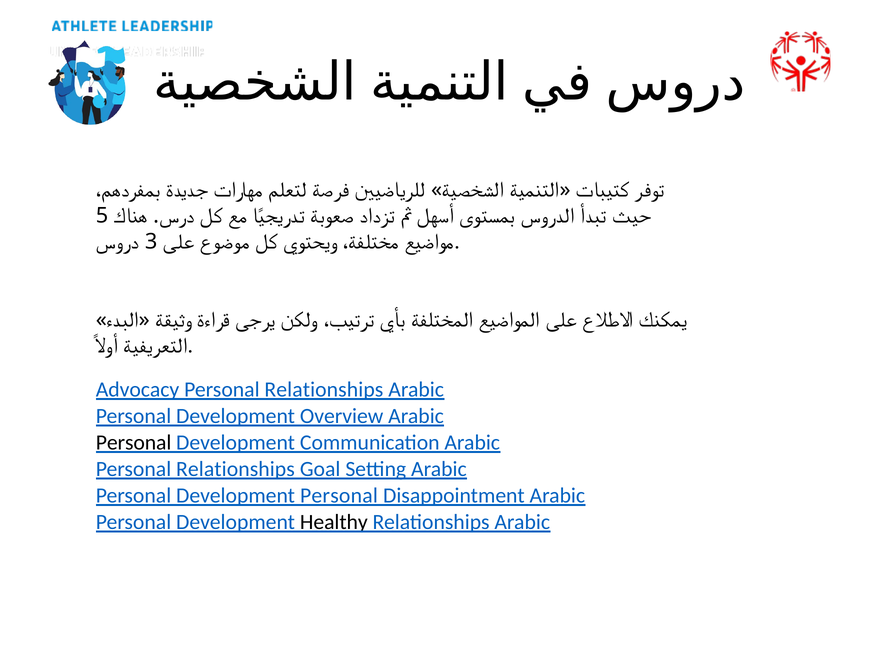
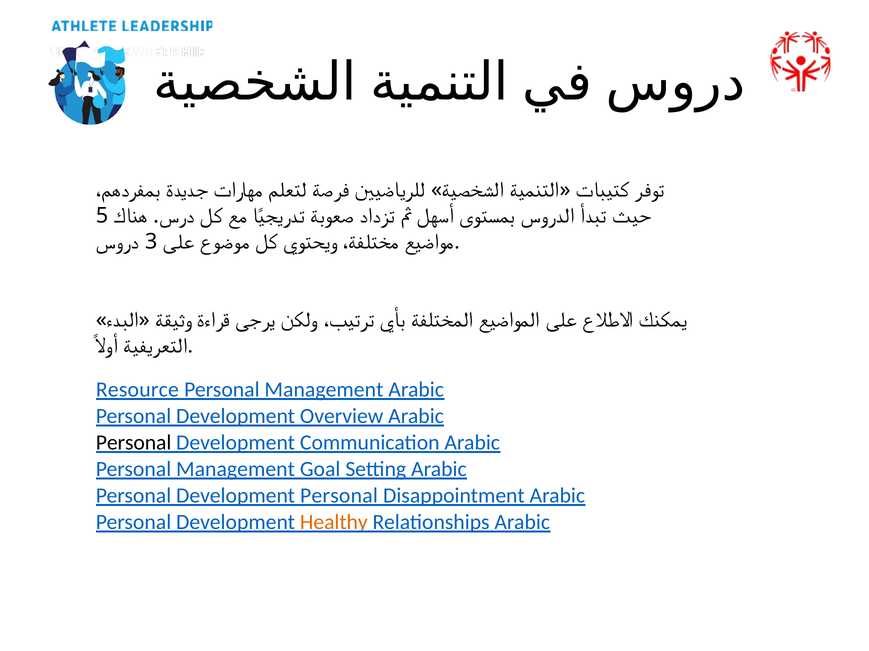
Advocacy: Advocacy -> Resource
Relationships at (324, 390): Relationships -> Management
Relationships at (235, 470): Relationships -> Management
Healthy colour: black -> orange
